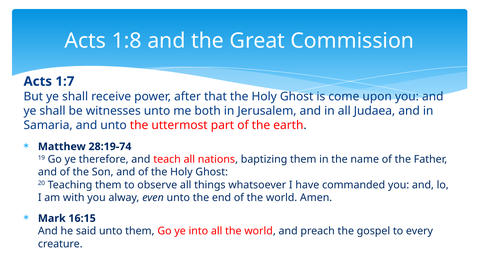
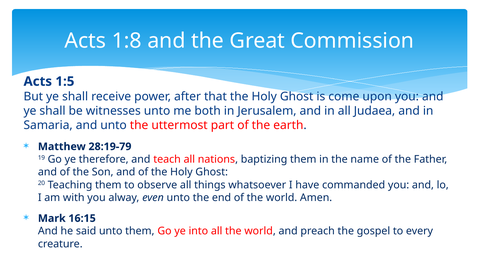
1:7: 1:7 -> 1:5
28:19-74: 28:19-74 -> 28:19-79
